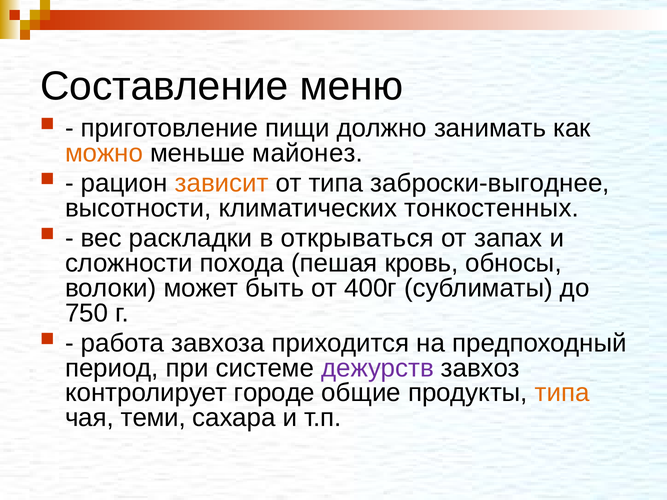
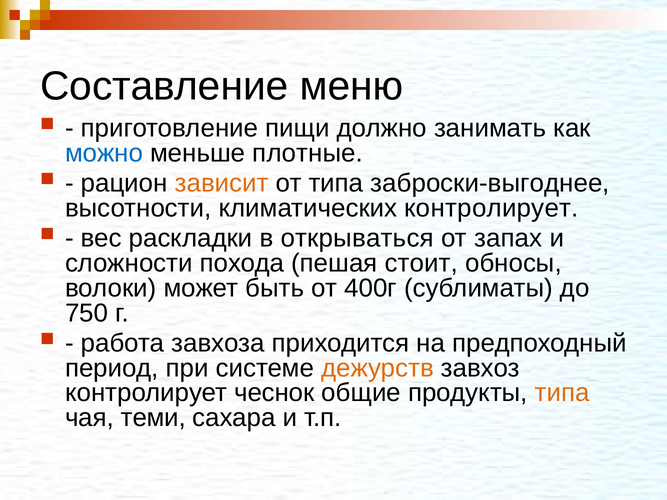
можно colour: orange -> blue
майонез: майонез -> плотные
климатических тонкостенных: тонкостенных -> контролирует
кровь: кровь -> стоит
дежурств colour: purple -> orange
городе: городе -> чеснок
